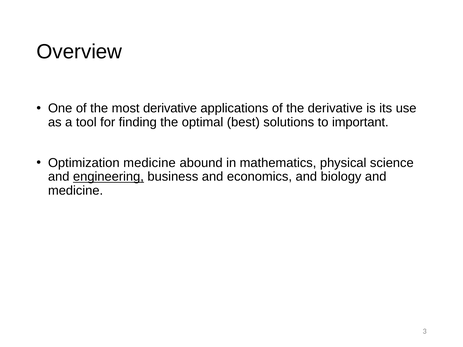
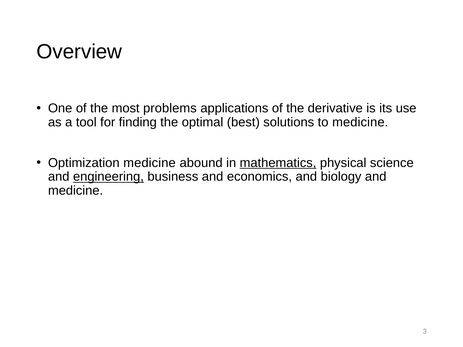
most derivative: derivative -> problems
to important: important -> medicine
mathematics underline: none -> present
